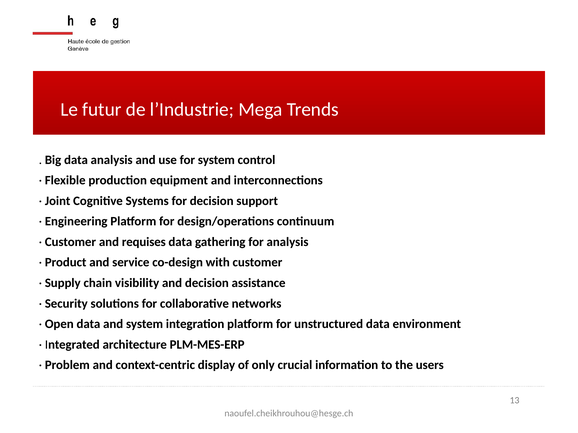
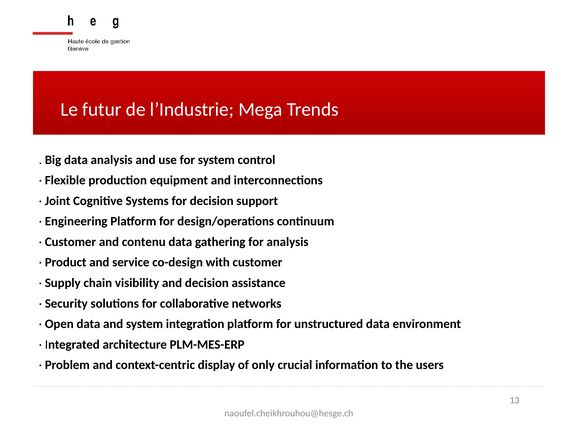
requises: requises -> contenu
